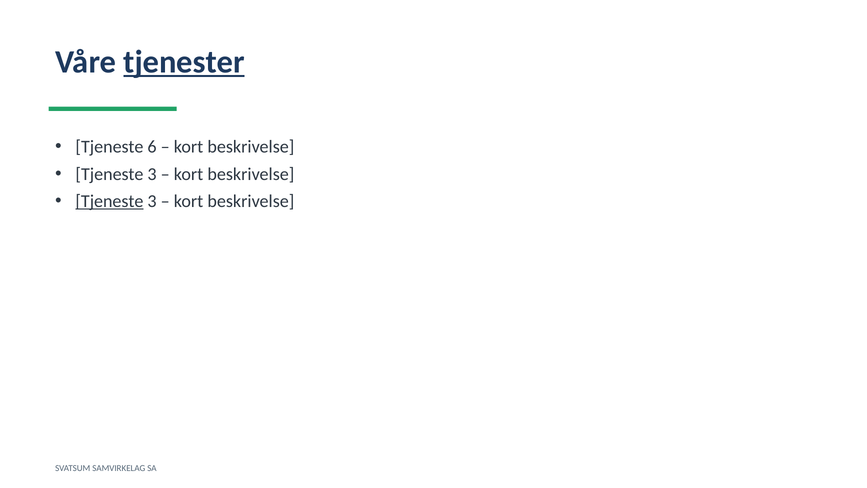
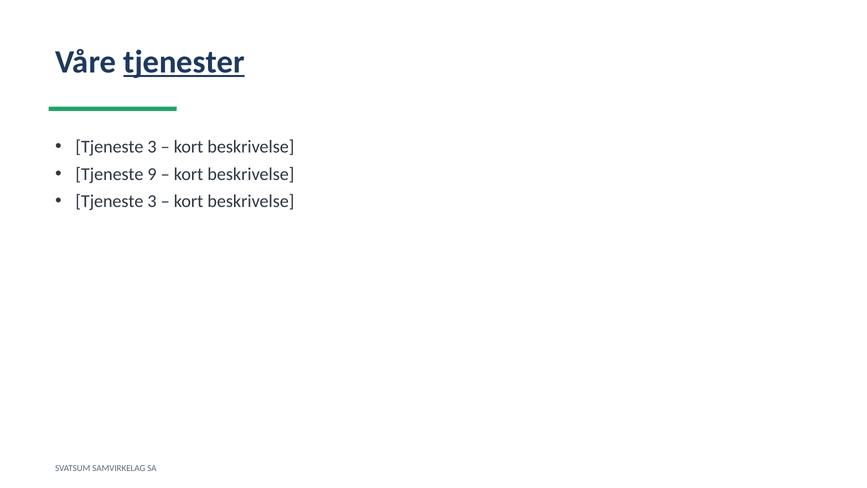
6 at (152, 147): 6 -> 3
3 at (152, 174): 3 -> 9
Tjeneste at (109, 201) underline: present -> none
